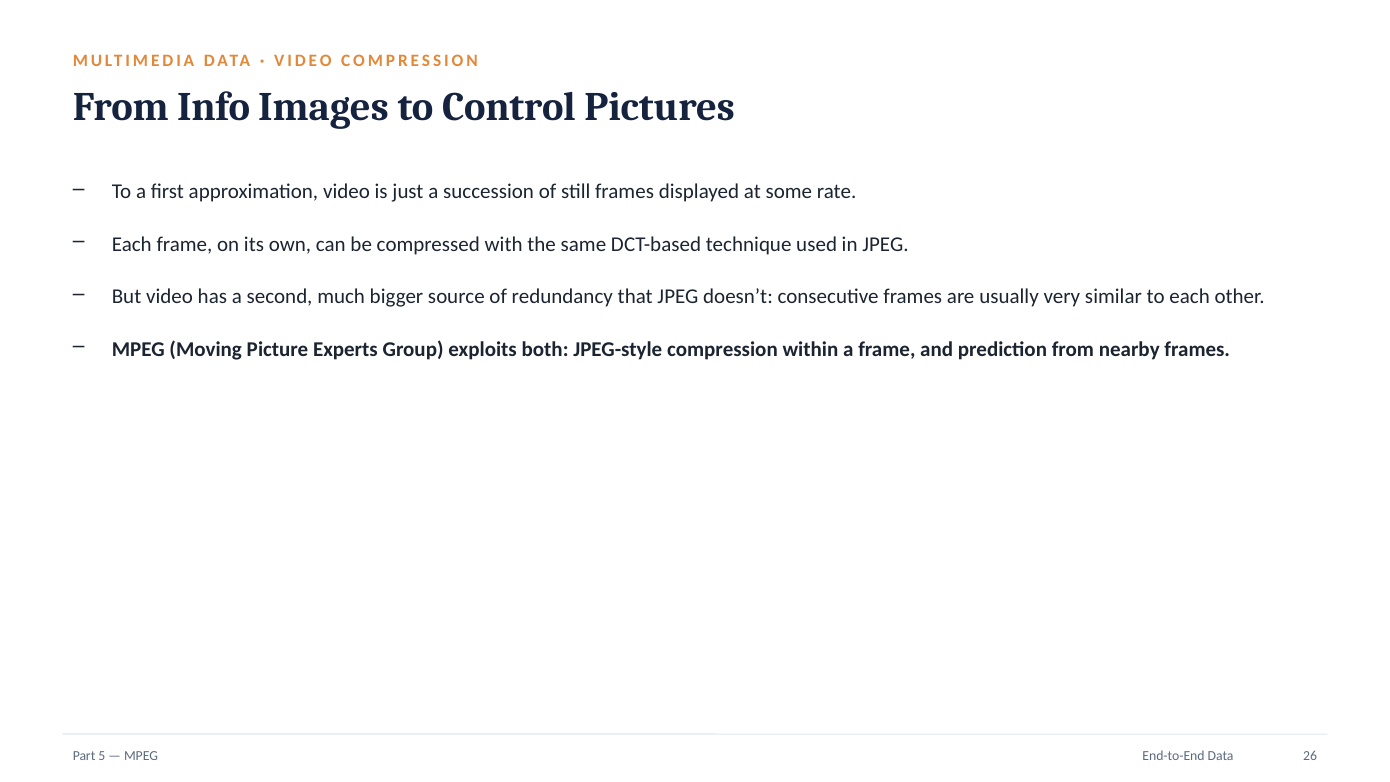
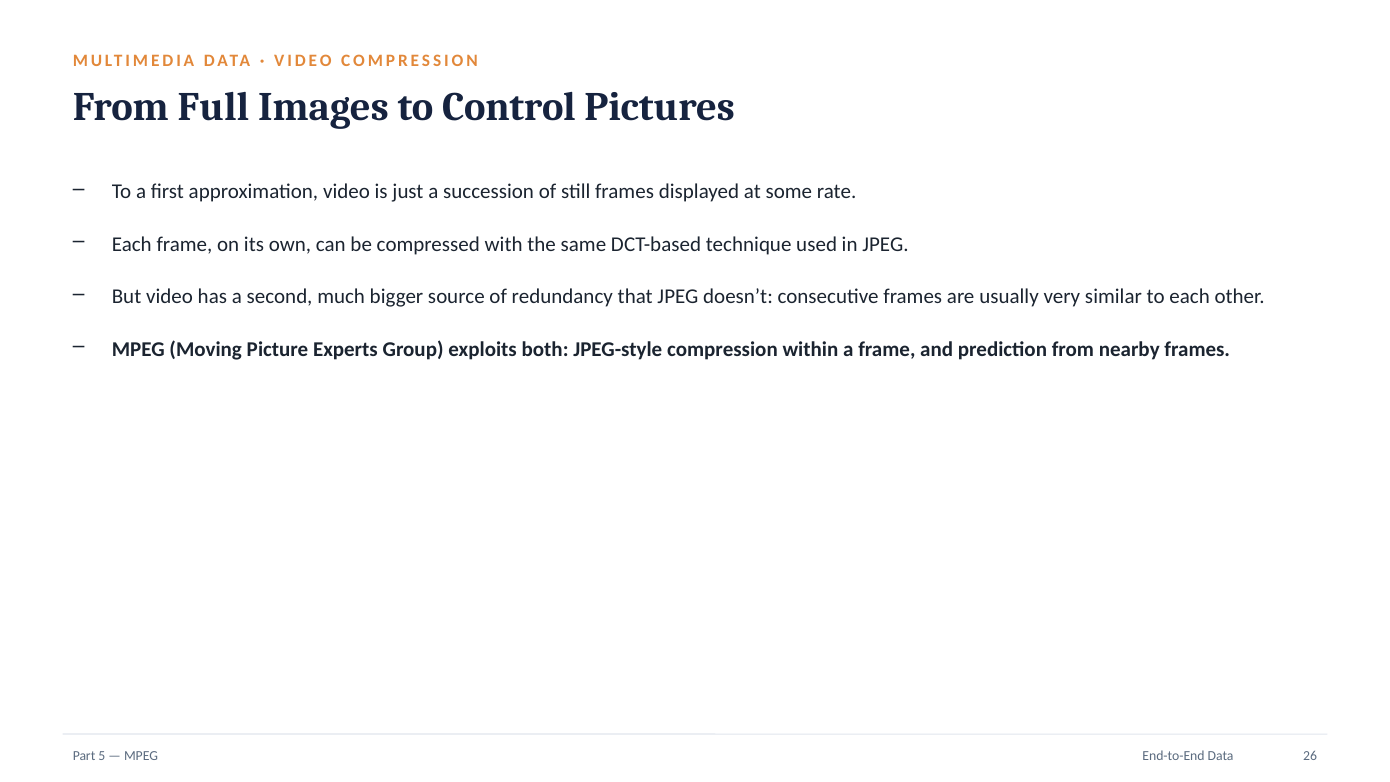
Info: Info -> Full
